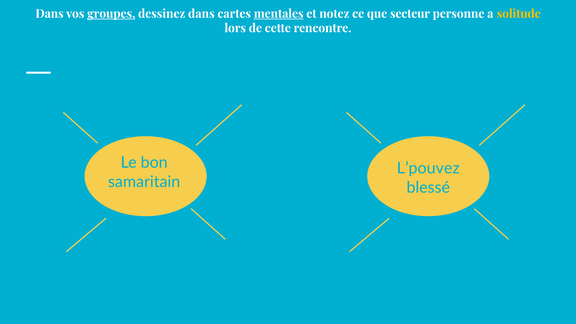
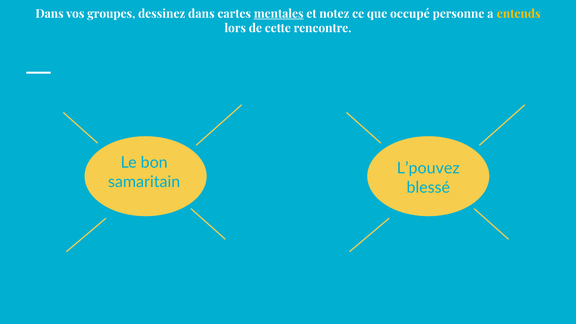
groupes underline: present -> none
secteur: secteur -> occupé
solitude: solitude -> entends
